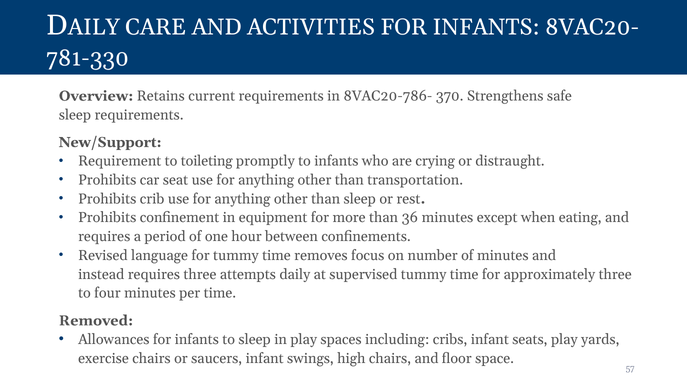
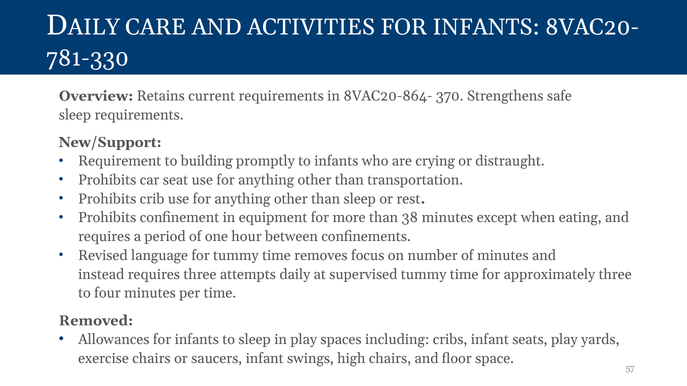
8VAC20-786-: 8VAC20-786- -> 8VAC20-864-
toileting: toileting -> building
36: 36 -> 38
